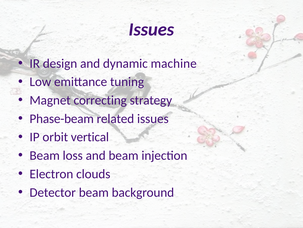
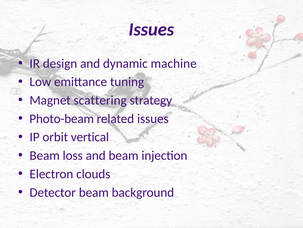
correcting: correcting -> scattering
Phase-beam: Phase-beam -> Photo-beam
